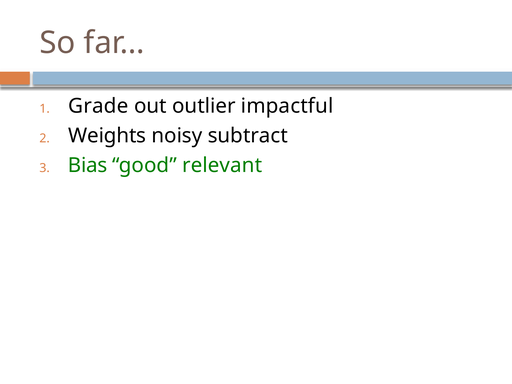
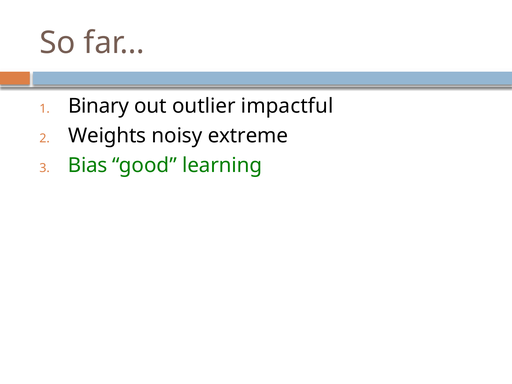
Grade: Grade -> Binary
subtract: subtract -> extreme
relevant: relevant -> learning
